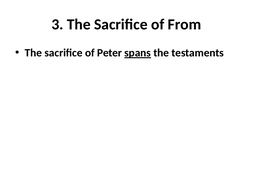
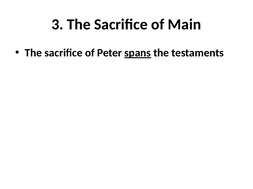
From: From -> Main
